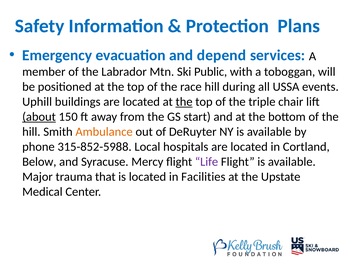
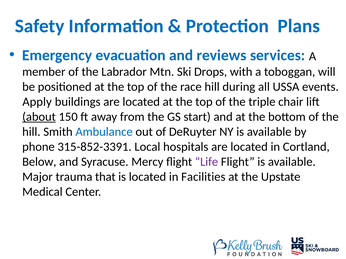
depend: depend -> reviews
Public: Public -> Drops
Uphill: Uphill -> Apply
the at (184, 102) underline: present -> none
Ambulance colour: orange -> blue
315-852-5988: 315-852-5988 -> 315-852-3391
